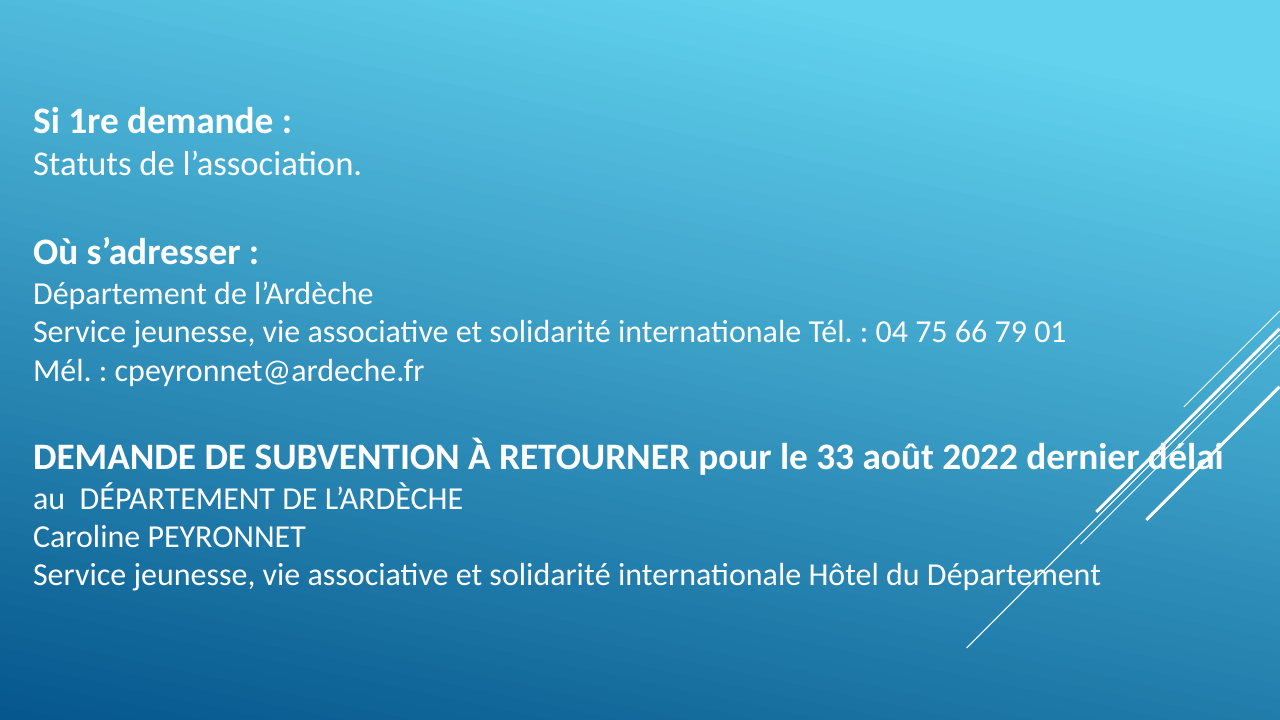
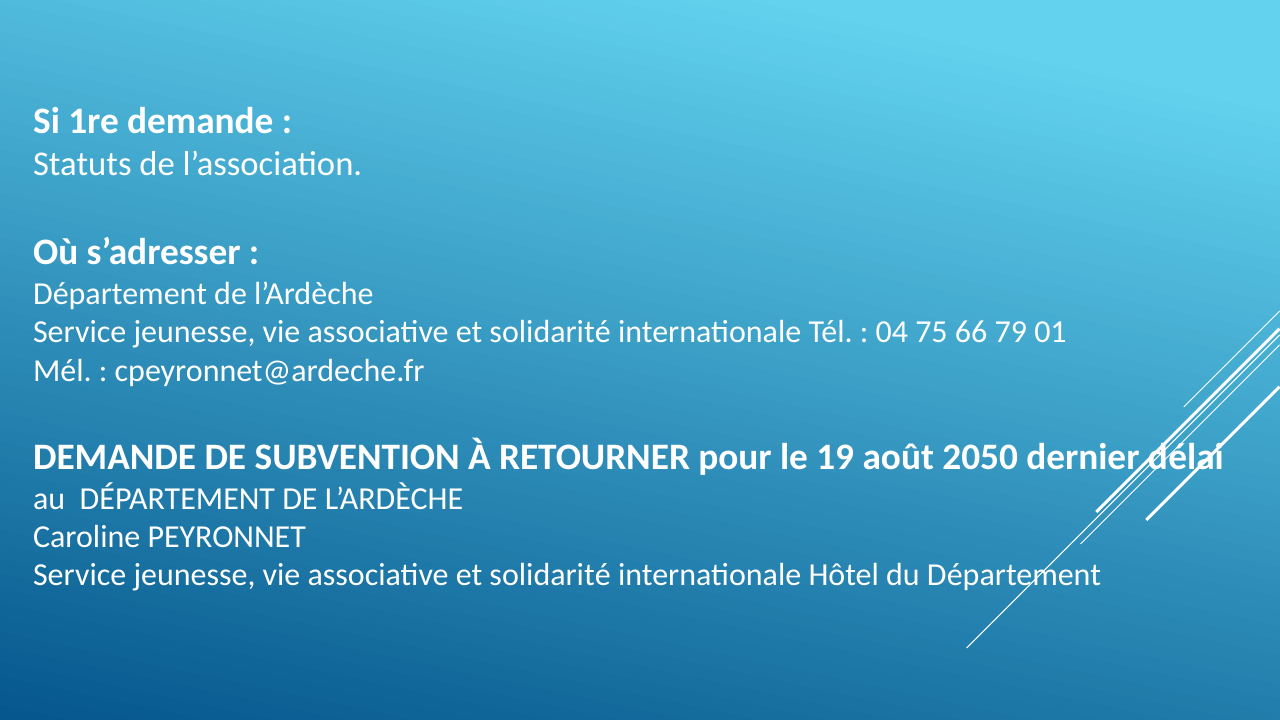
33: 33 -> 19
2022: 2022 -> 2050
